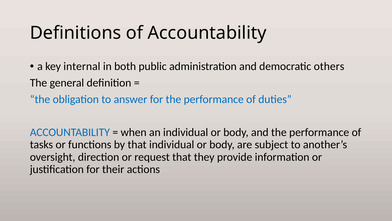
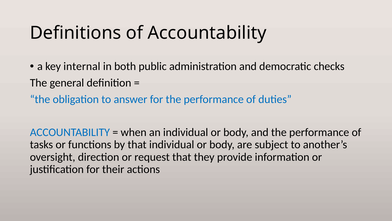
others: others -> checks
